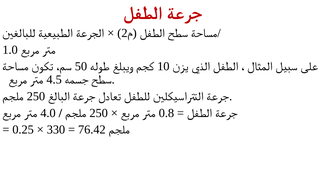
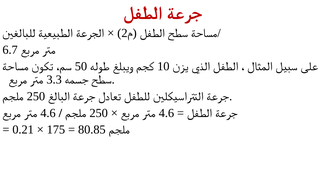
1.0: 1.0 -> 6.7
4.5: 4.5 -> 3.3
4.0 at (48, 113): 4.0 -> 4.6
0.8 at (166, 113): 0.8 -> 4.6
0.25: 0.25 -> 0.21
330: 330 -> 175
76.42: 76.42 -> 80.85
